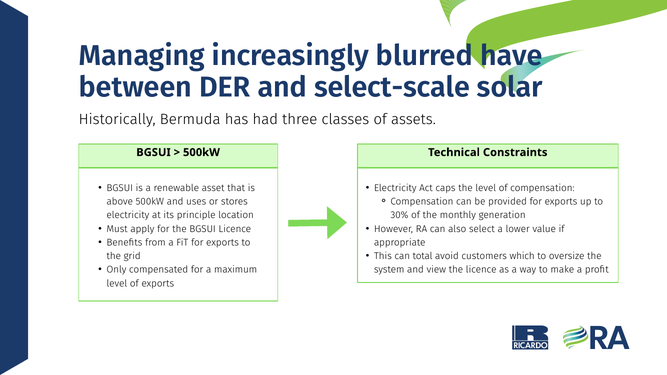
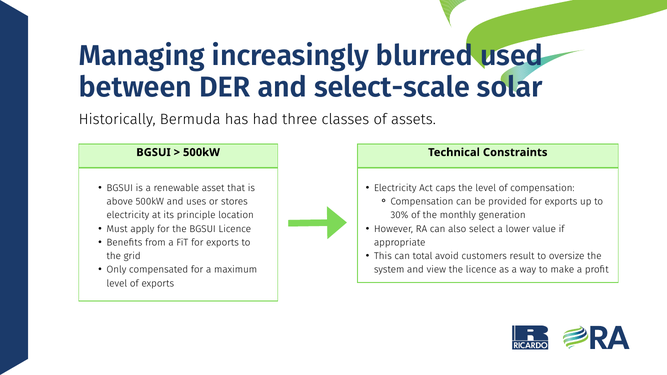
have: have -> used
which: which -> result
